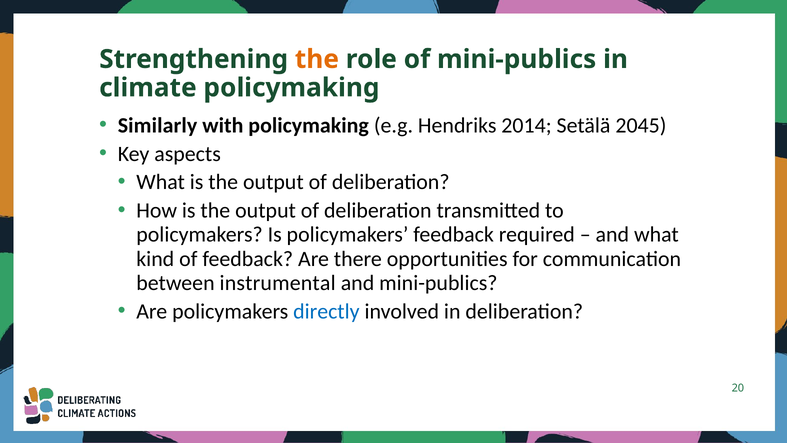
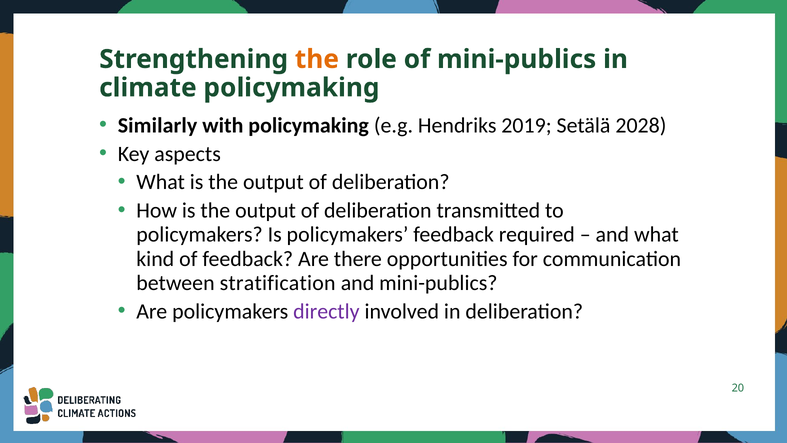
2014: 2014 -> 2019
2045: 2045 -> 2028
instrumental: instrumental -> stratification
directly colour: blue -> purple
